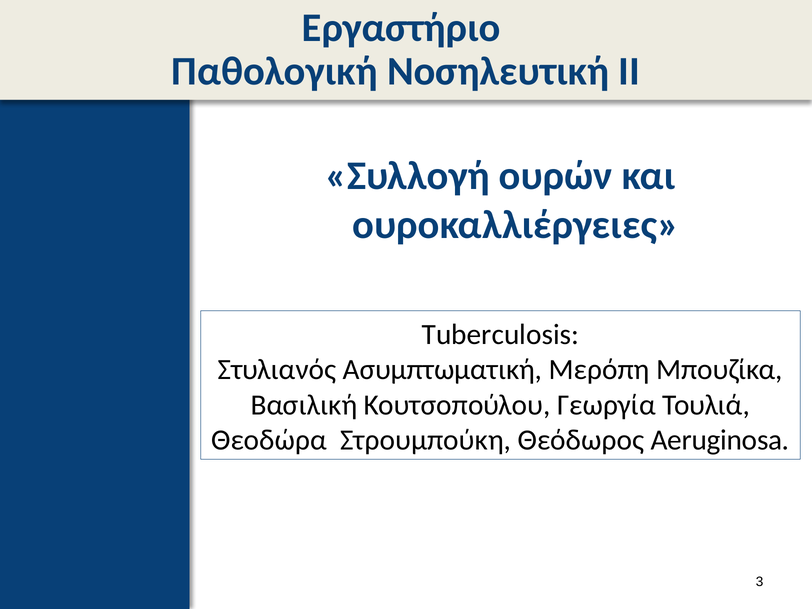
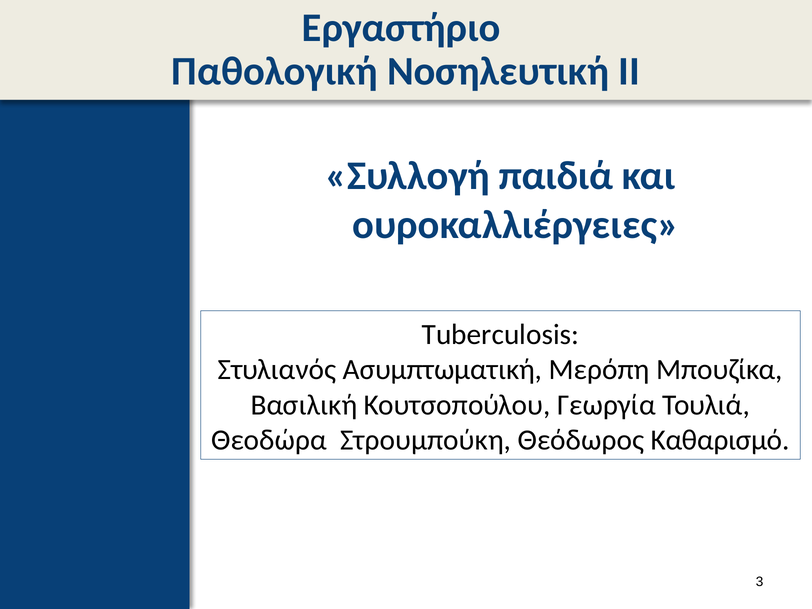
ουρών: ουρών -> παιδιά
Aeruginosa: Aeruginosa -> Καθαρισμό
